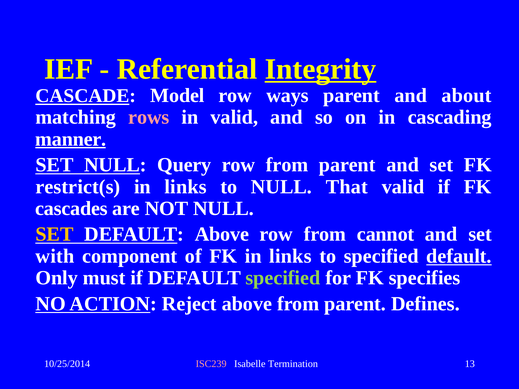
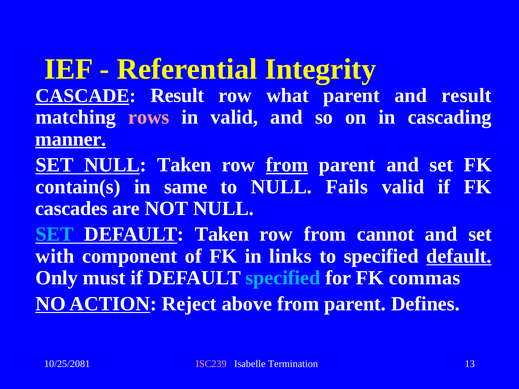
Integrity underline: present -> none
CASCADE Model: Model -> Result
ways: ways -> what
and about: about -> result
NULL Query: Query -> Taken
from at (287, 165) underline: none -> present
restrict(s: restrict(s -> contain(s
links at (186, 187): links -> same
That: That -> Fails
SET at (54, 234) colour: yellow -> light blue
DEFAULT Above: Above -> Taken
specified at (283, 278) colour: light green -> light blue
specifies: specifies -> commas
10/25/2014: 10/25/2014 -> 10/25/2081
